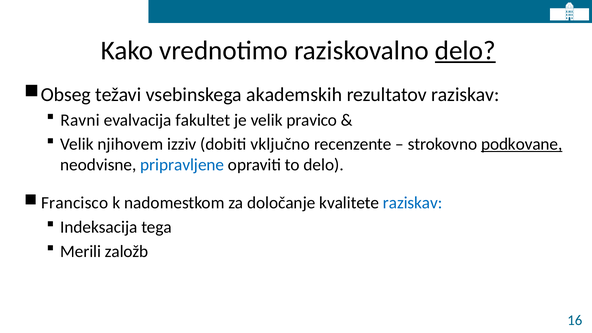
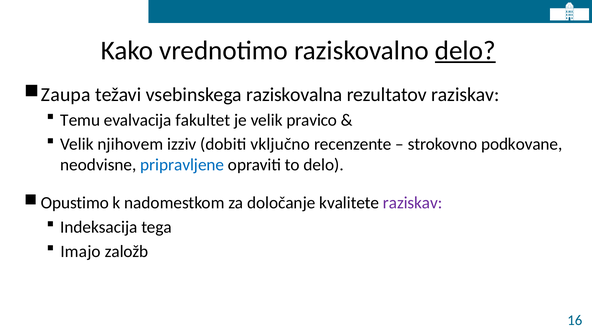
Obseg: Obseg -> Zaupa
akademskih: akademskih -> raziskovalna
Ravni: Ravni -> Temu
podkovane underline: present -> none
Francisco: Francisco -> Opustimo
raziskav at (413, 203) colour: blue -> purple
Merili: Merili -> Imajo
